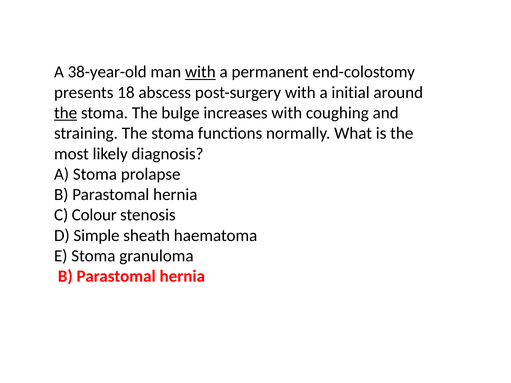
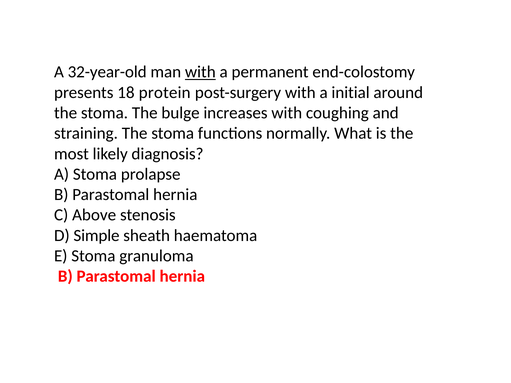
38-year-old: 38-year-old -> 32-year-old
abscess: abscess -> protein
the at (66, 113) underline: present -> none
Colour: Colour -> Above
